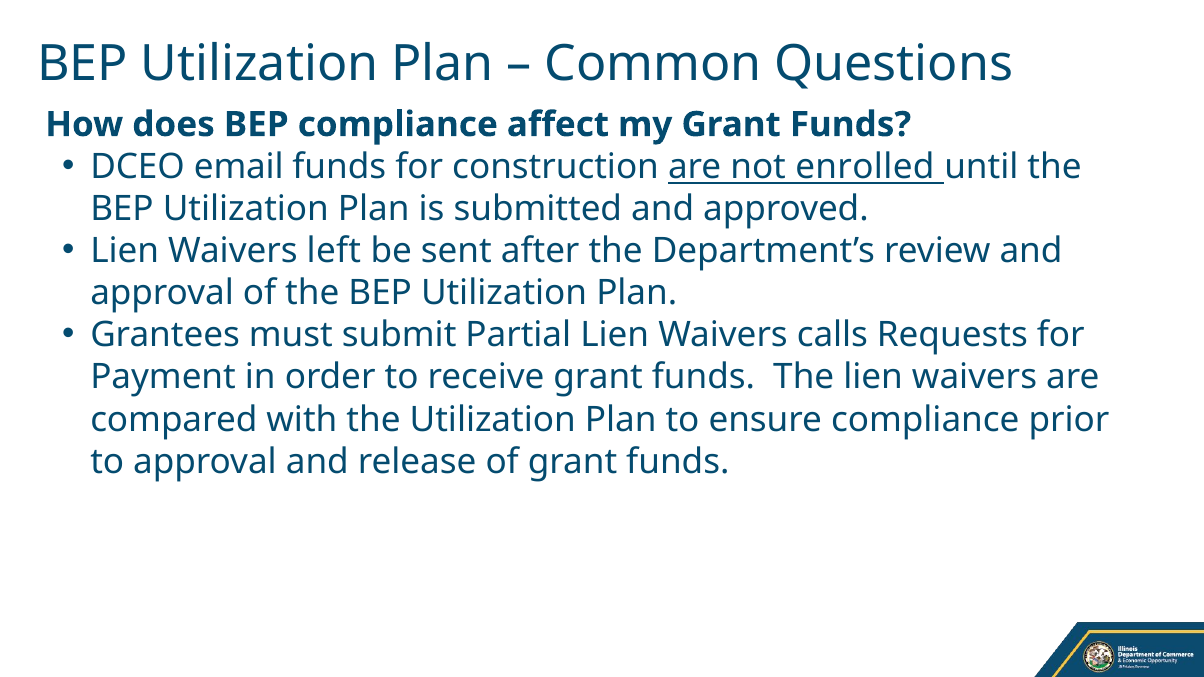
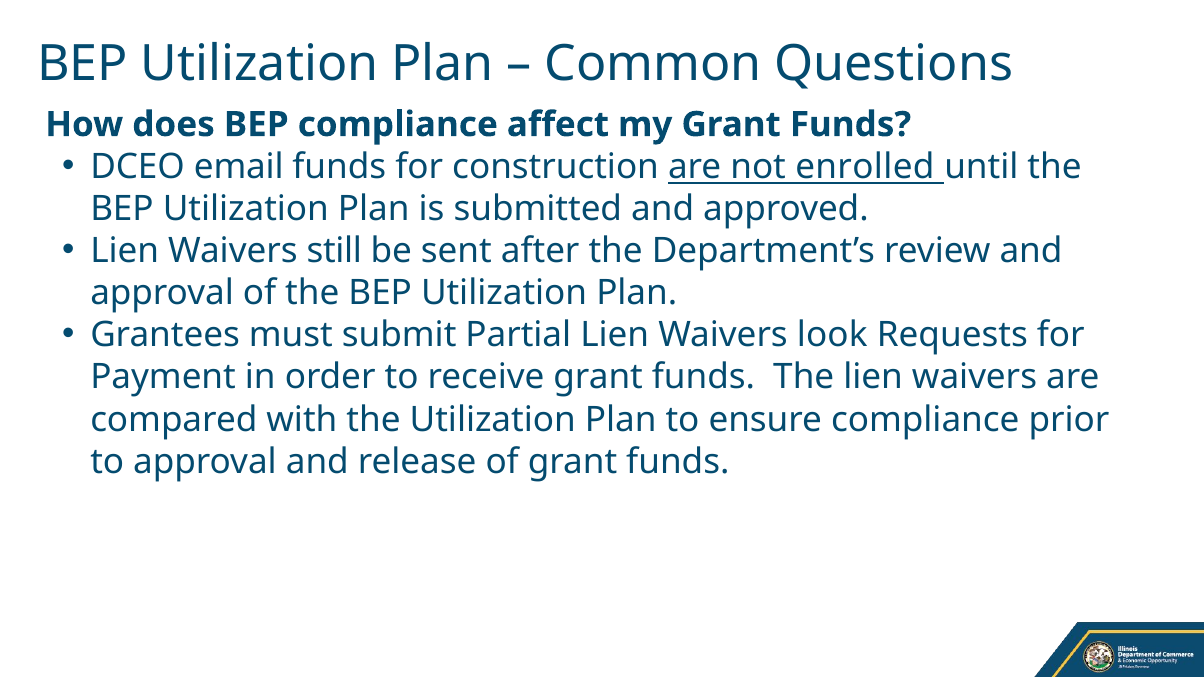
left: left -> still
calls: calls -> look
